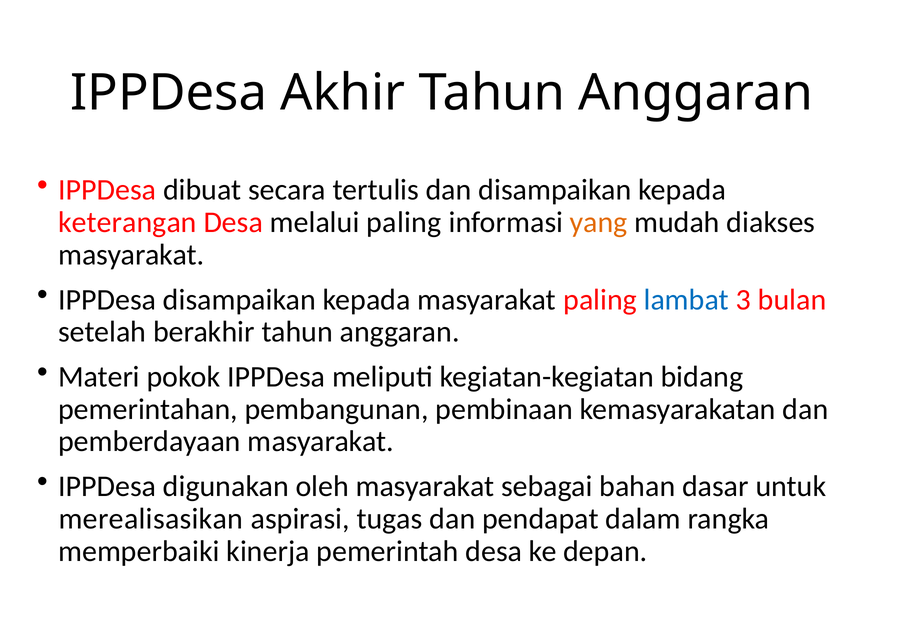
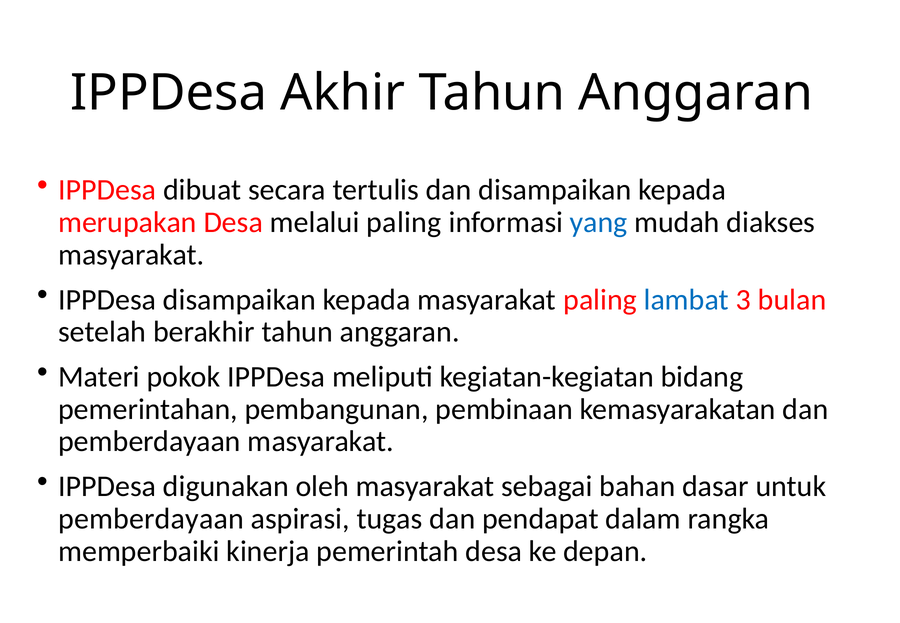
keterangan: keterangan -> merupakan
yang colour: orange -> blue
merealisasikan at (151, 519): merealisasikan -> pemberdayaan
